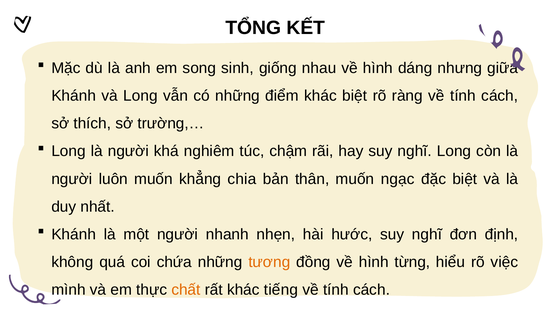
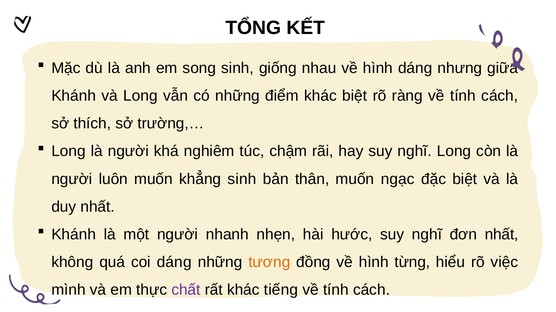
khẳng chia: chia -> sinh
đơn định: định -> nhất
coi chứa: chứa -> dáng
chất colour: orange -> purple
